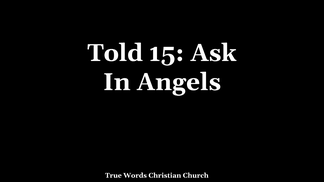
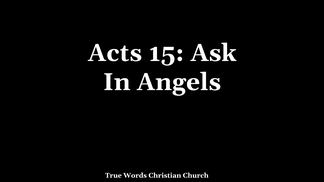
Told: Told -> Acts
